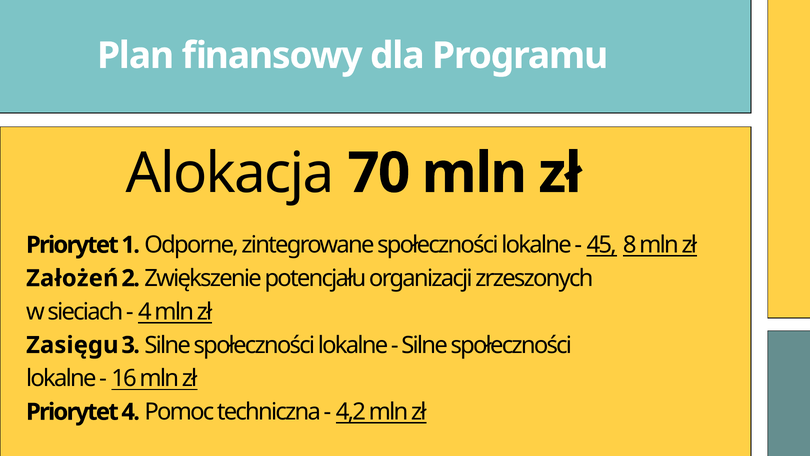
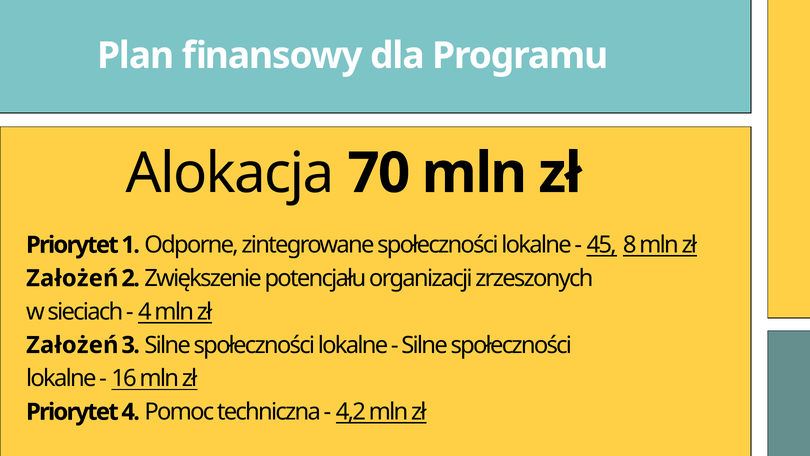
Zasięgu at (72, 345): Zasięgu -> Założeń
